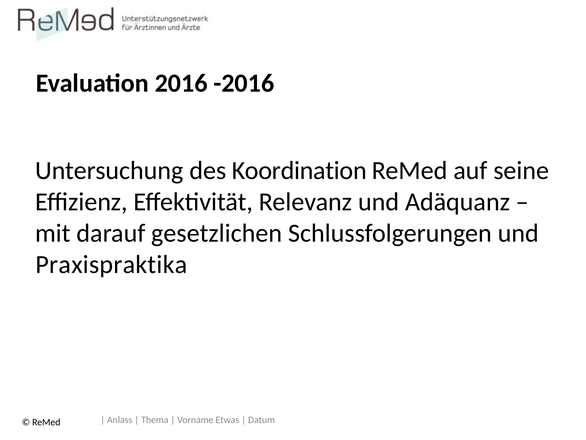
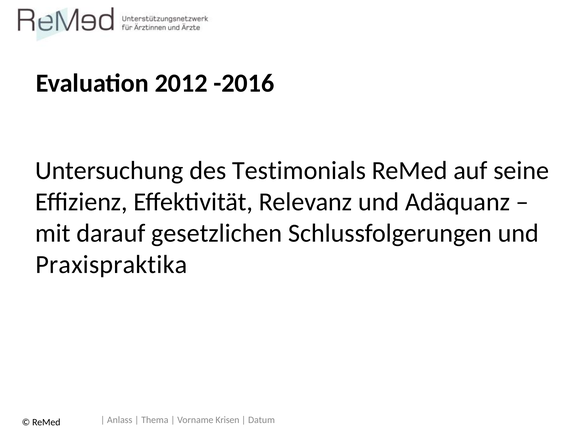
2016: 2016 -> 2012
Koordination: Koordination -> Testimonials
Etwas: Etwas -> Krisen
